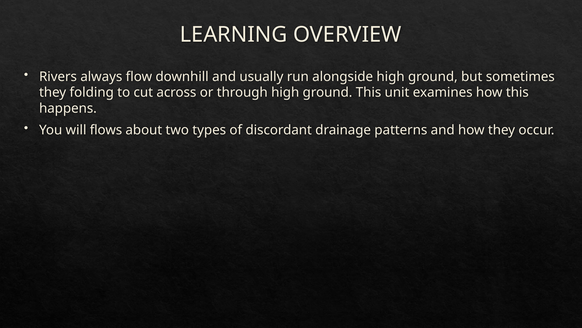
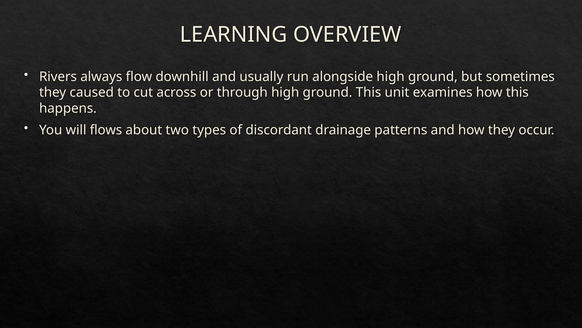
folding: folding -> caused
